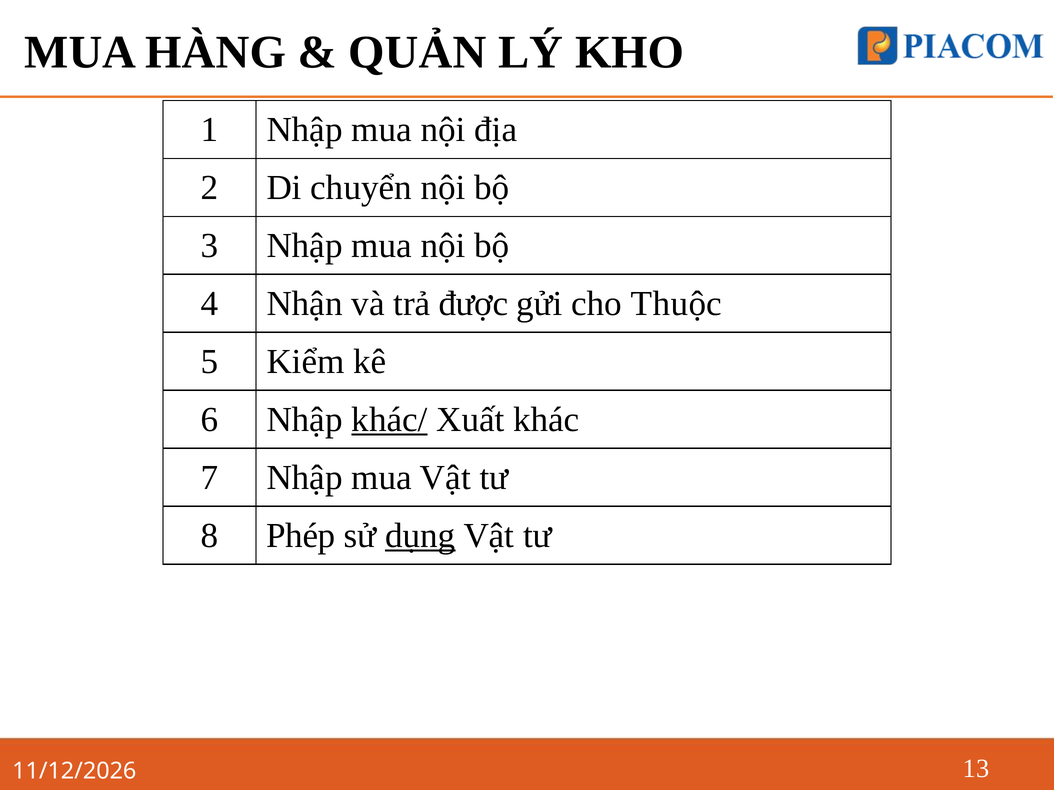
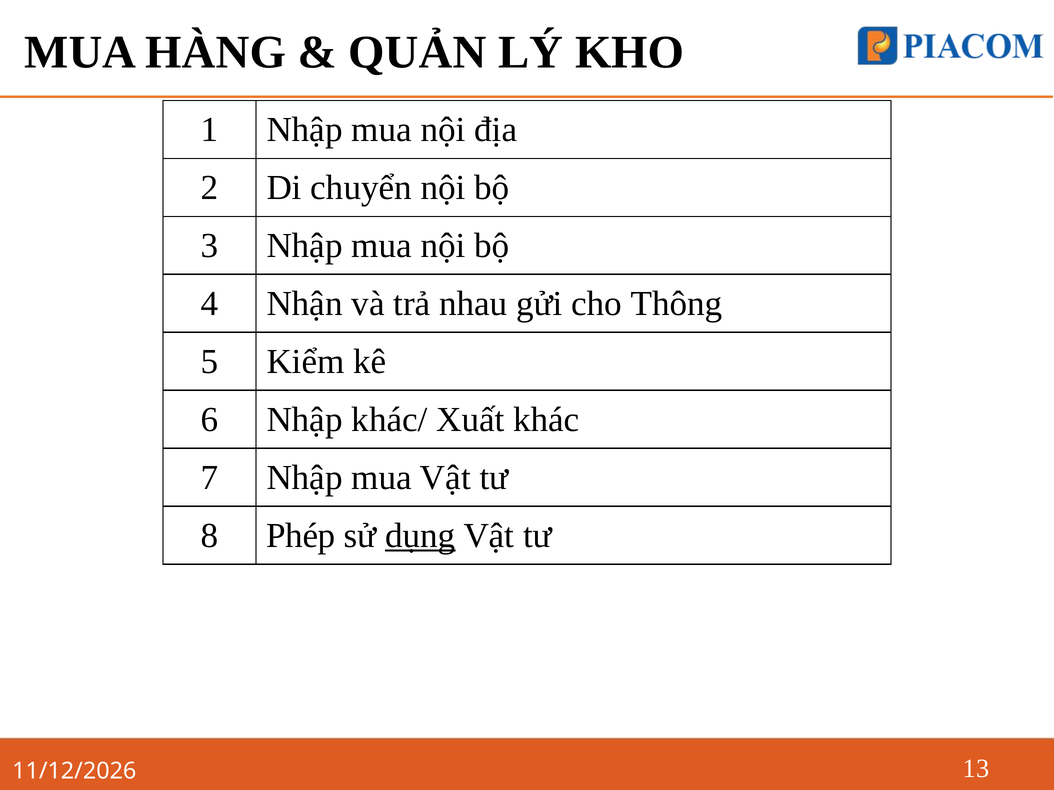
được: được -> nhau
Thuộc: Thuộc -> Thông
khác/ underline: present -> none
